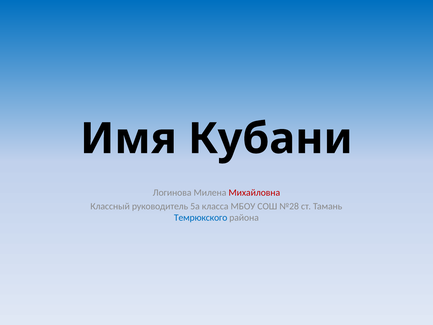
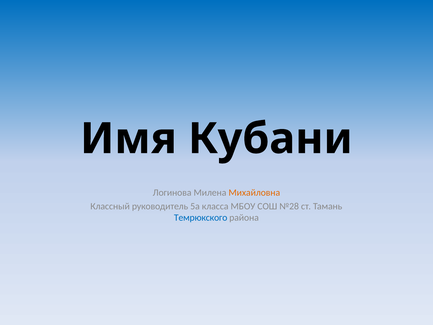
Михайловна colour: red -> orange
